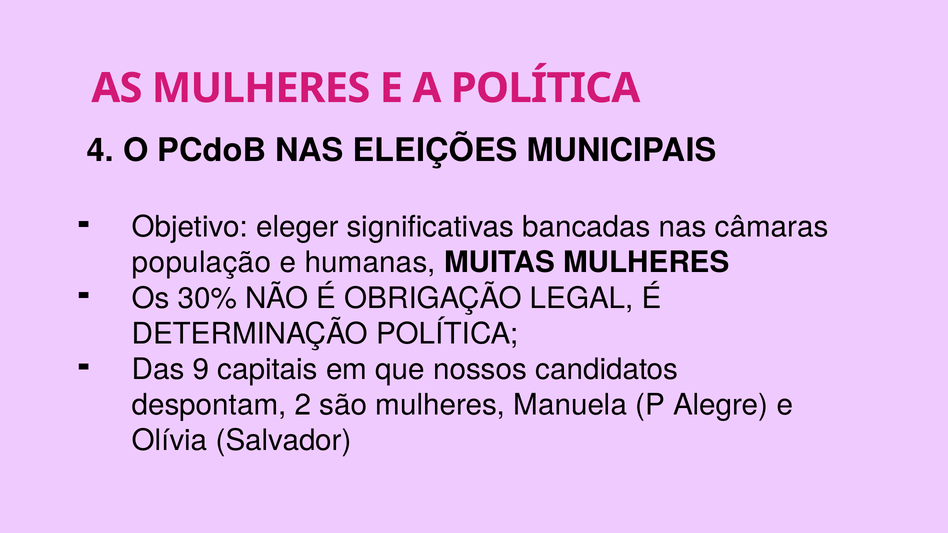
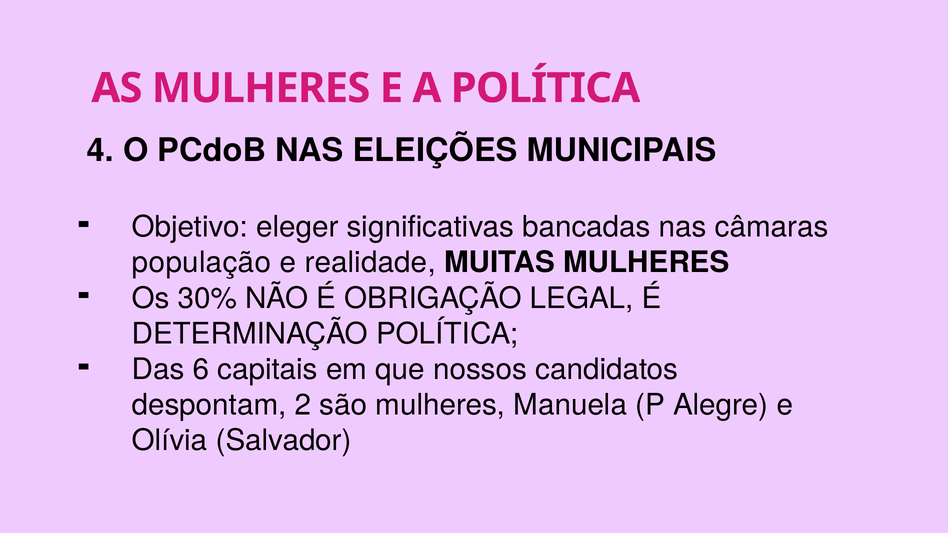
humanas: humanas -> realidade
9: 9 -> 6
